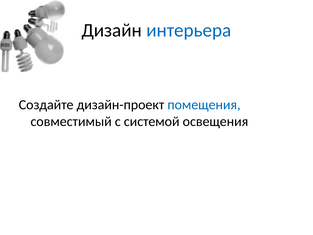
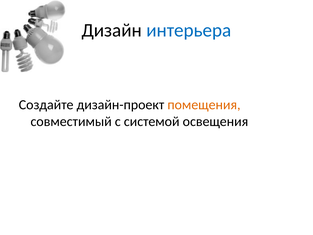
помещения colour: blue -> orange
